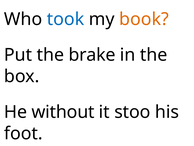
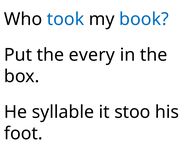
book colour: orange -> blue
brake: brake -> every
without: without -> syllable
